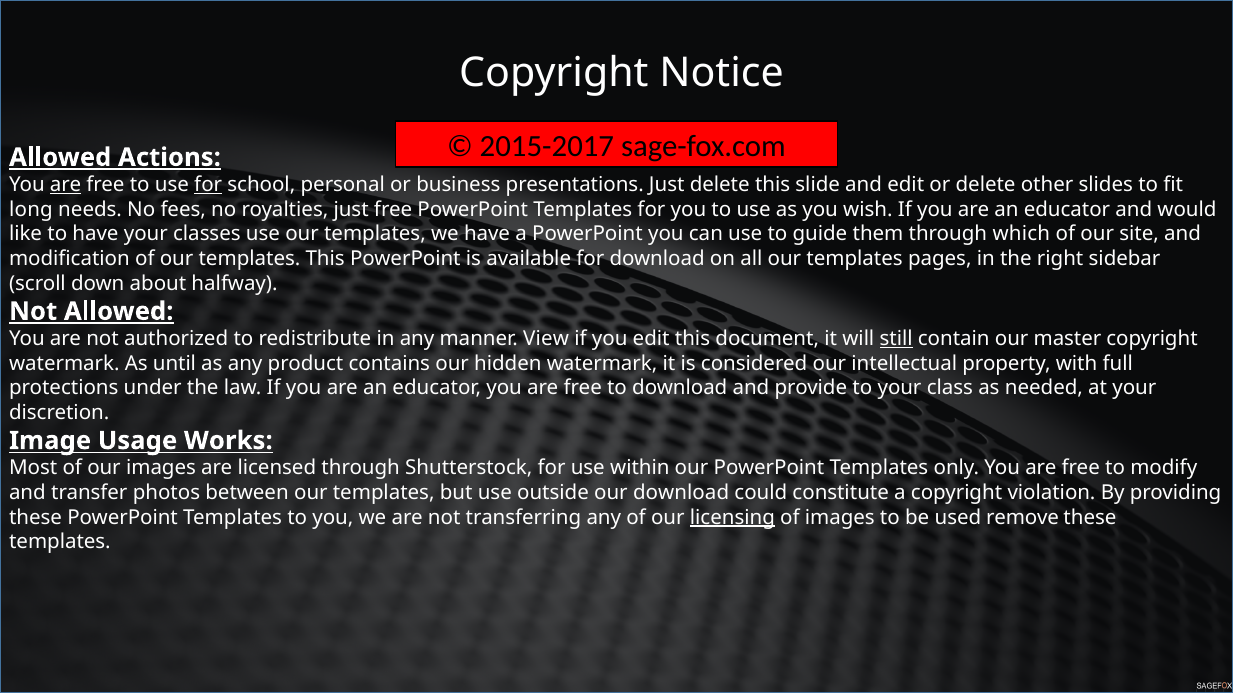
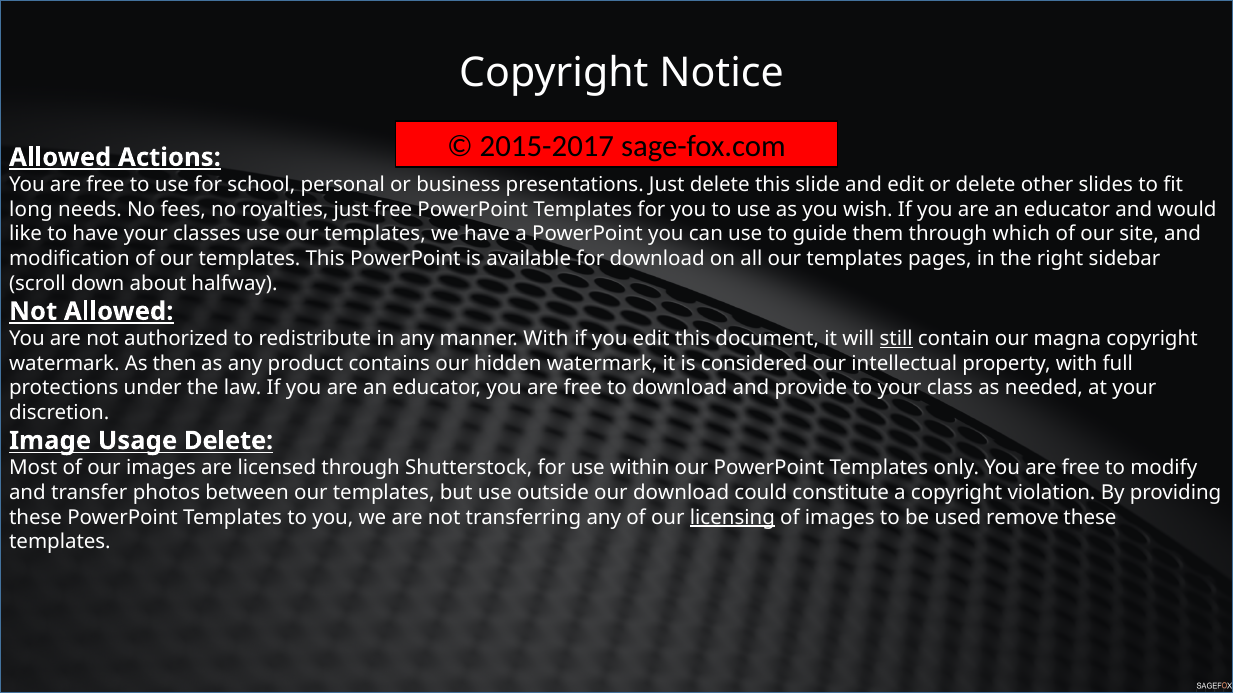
are at (66, 185) underline: present -> none
for at (208, 185) underline: present -> none
manner View: View -> With
master: master -> magna
until: until -> then
Usage Works: Works -> Delete
